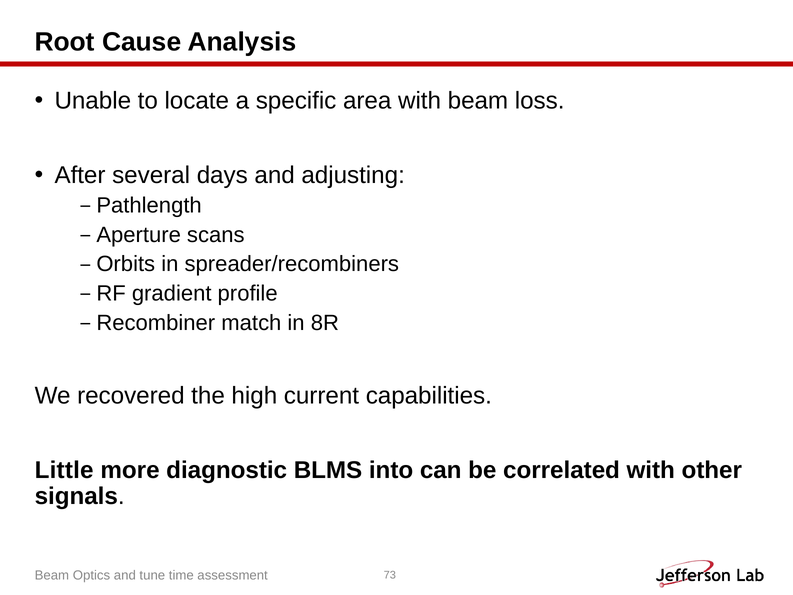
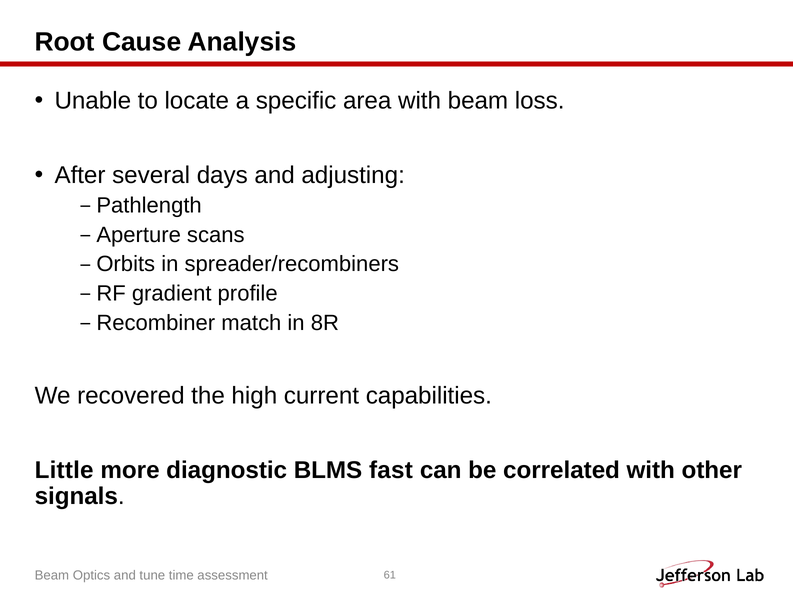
into: into -> fast
73: 73 -> 61
